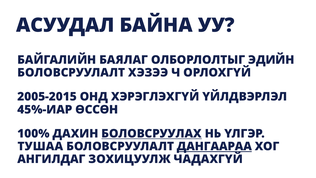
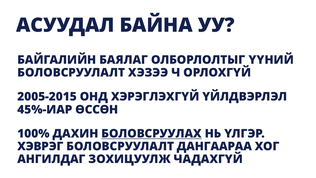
ЭДИЙН: ЭДИЙН -> ҮҮНИЙ
ТУШАА: ТУШАА -> ХЭВРЭГ
ДАНГААРАА underline: present -> none
